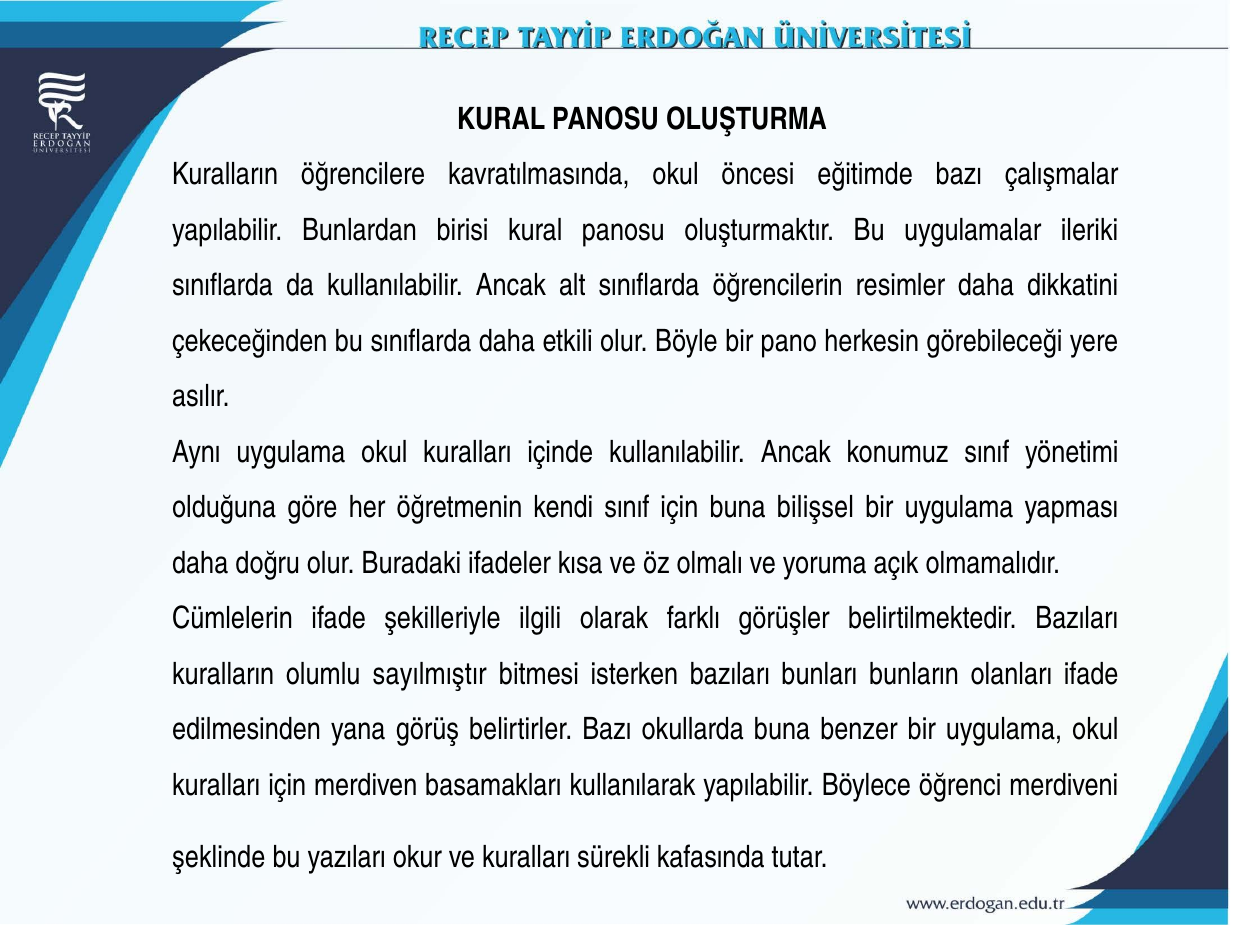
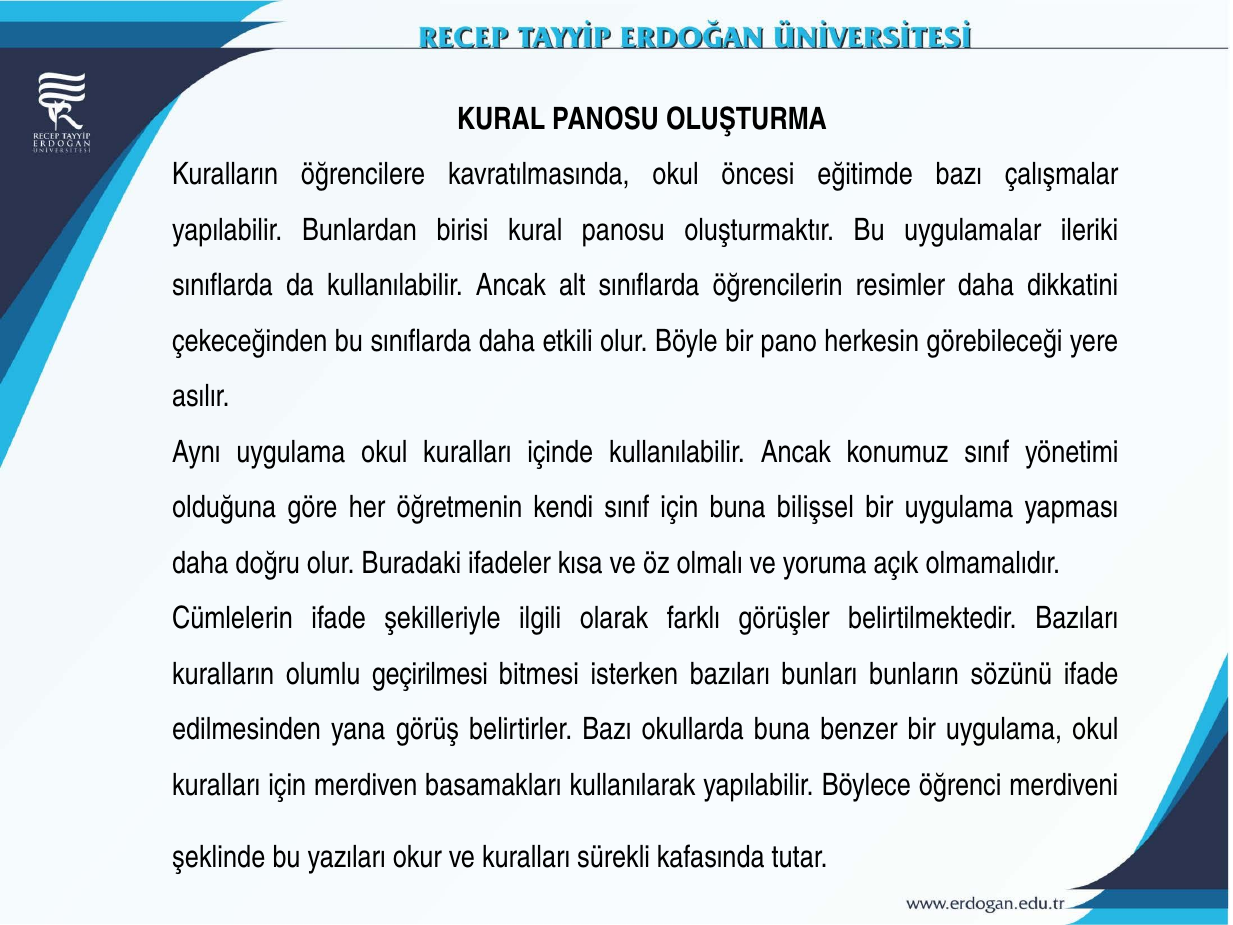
sayılmıştır: sayılmıştır -> geçirilmesi
olanları: olanları -> sözünü
